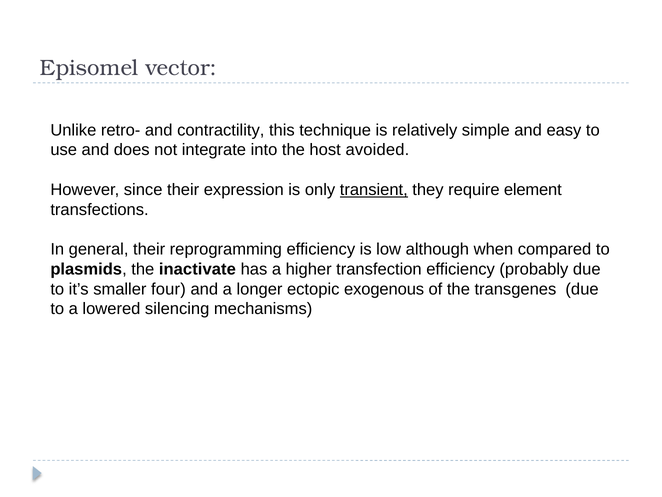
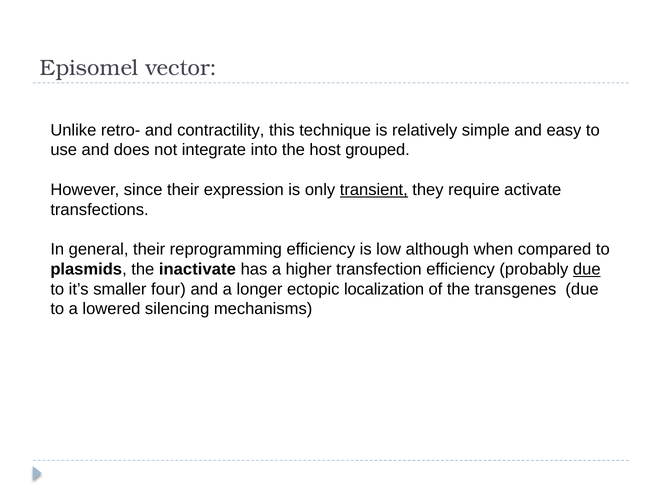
avoided: avoided -> grouped
element: element -> activate
due at (587, 269) underline: none -> present
exogenous: exogenous -> localization
